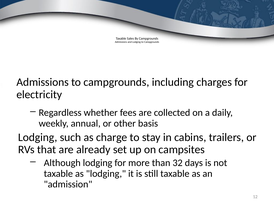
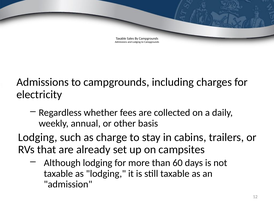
32: 32 -> 60
